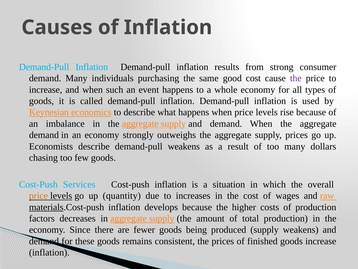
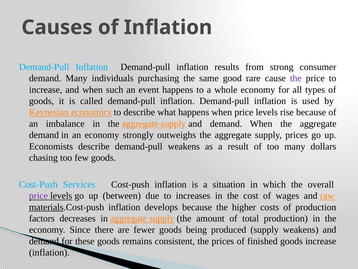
good cost: cost -> rare
price at (38, 195) colour: orange -> purple
quantity: quantity -> between
